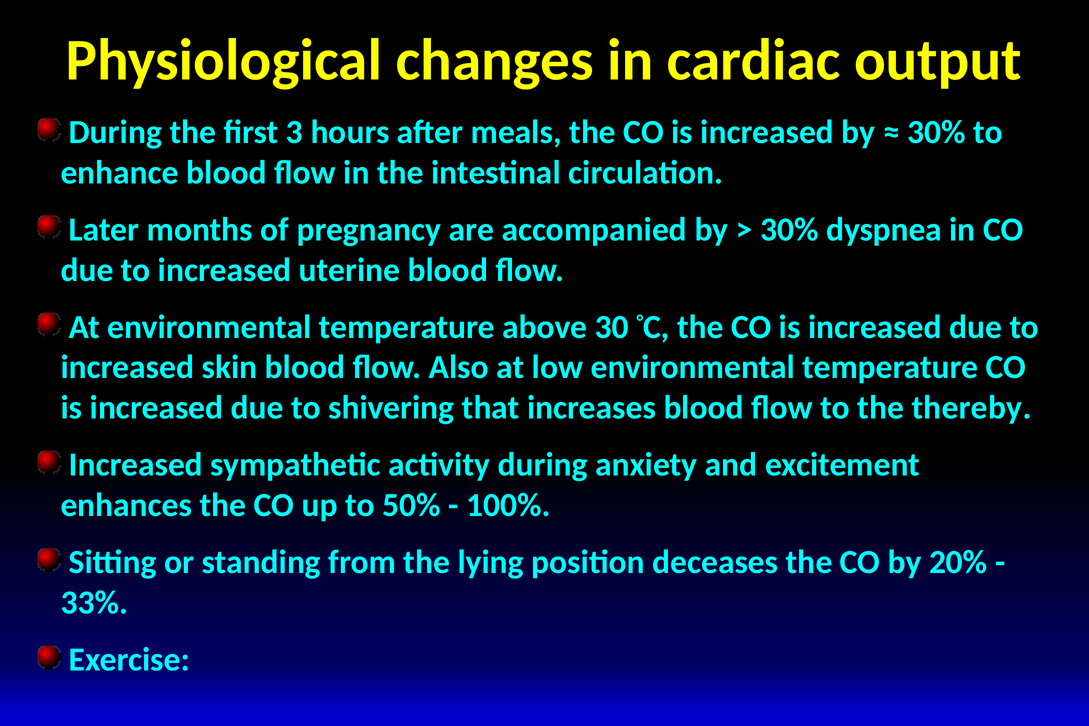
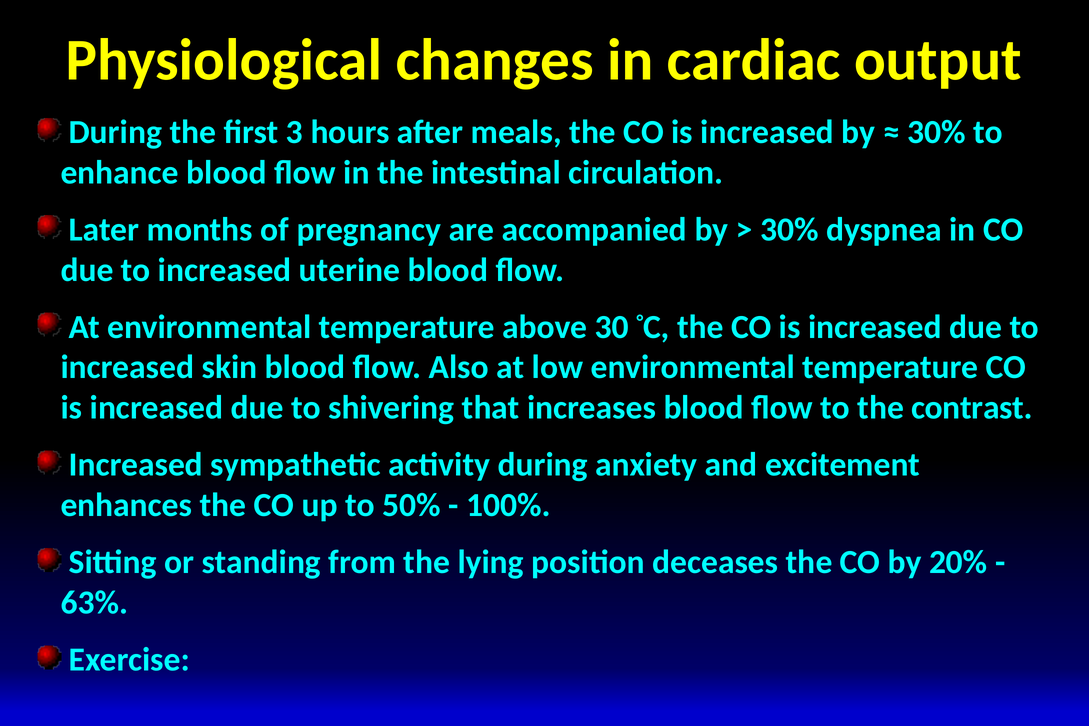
thereby: thereby -> contrast
33%: 33% -> 63%
